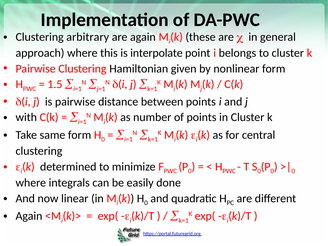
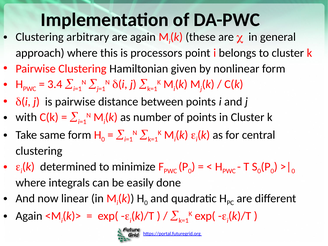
interpolate: interpolate -> processors
1.5: 1.5 -> 3.4
